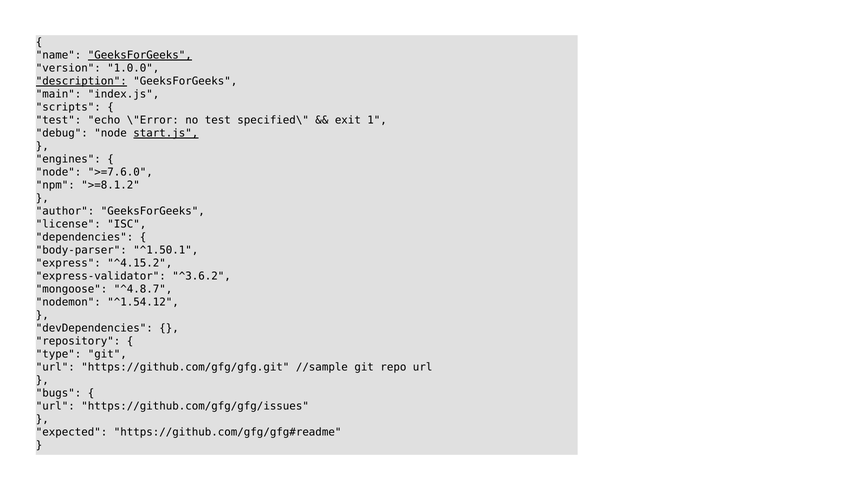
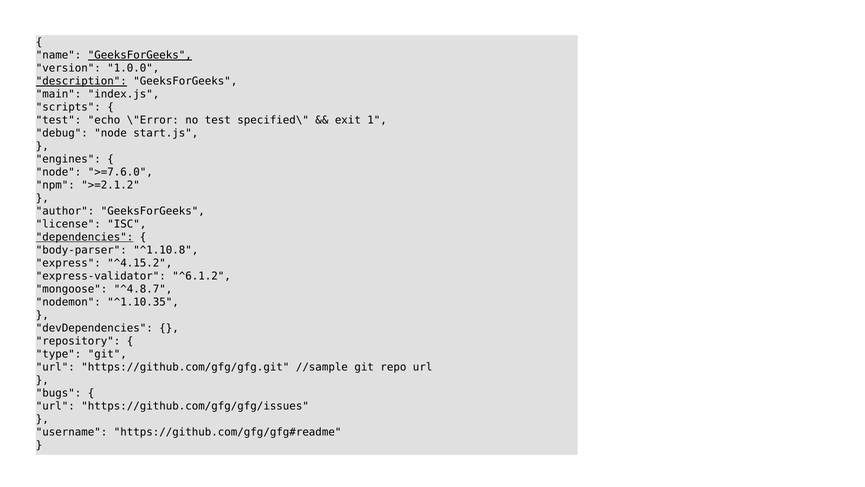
start.js underline: present -> none
>=8.1.2: >=8.1.2 -> >=2.1.2
dependencies underline: none -> present
^1.50.1: ^1.50.1 -> ^1.10.8
^3.6.2: ^3.6.2 -> ^6.1.2
^1.54.12: ^1.54.12 -> ^1.10.35
expected: expected -> username
